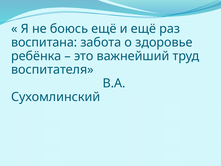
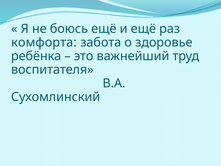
воспитана: воспитана -> комфорта
